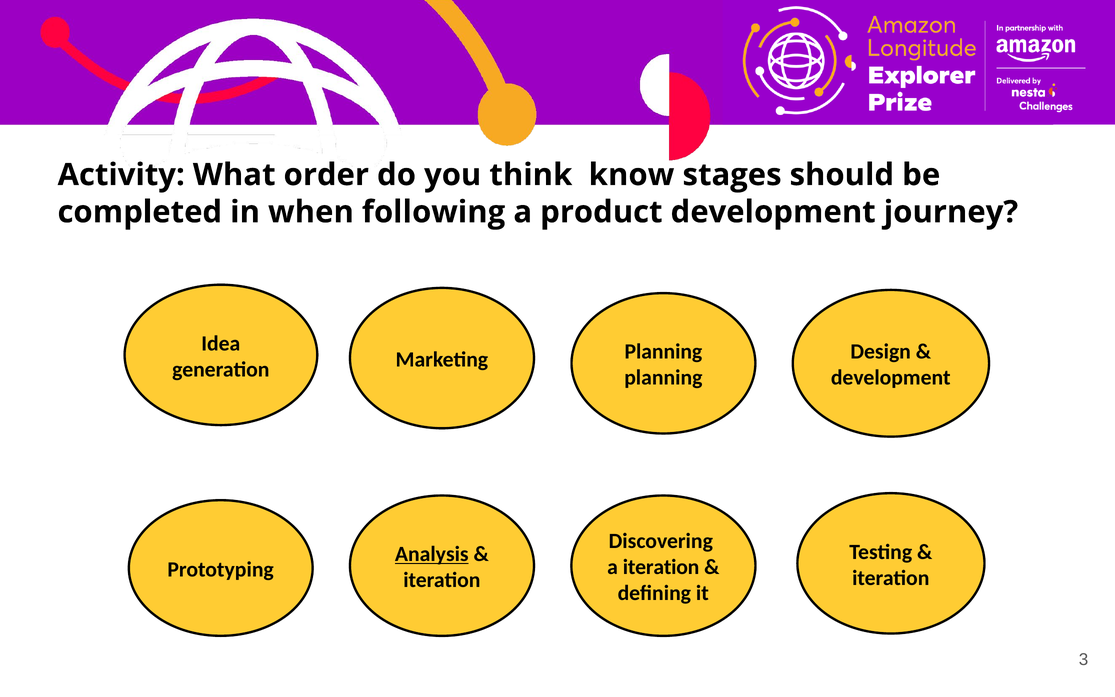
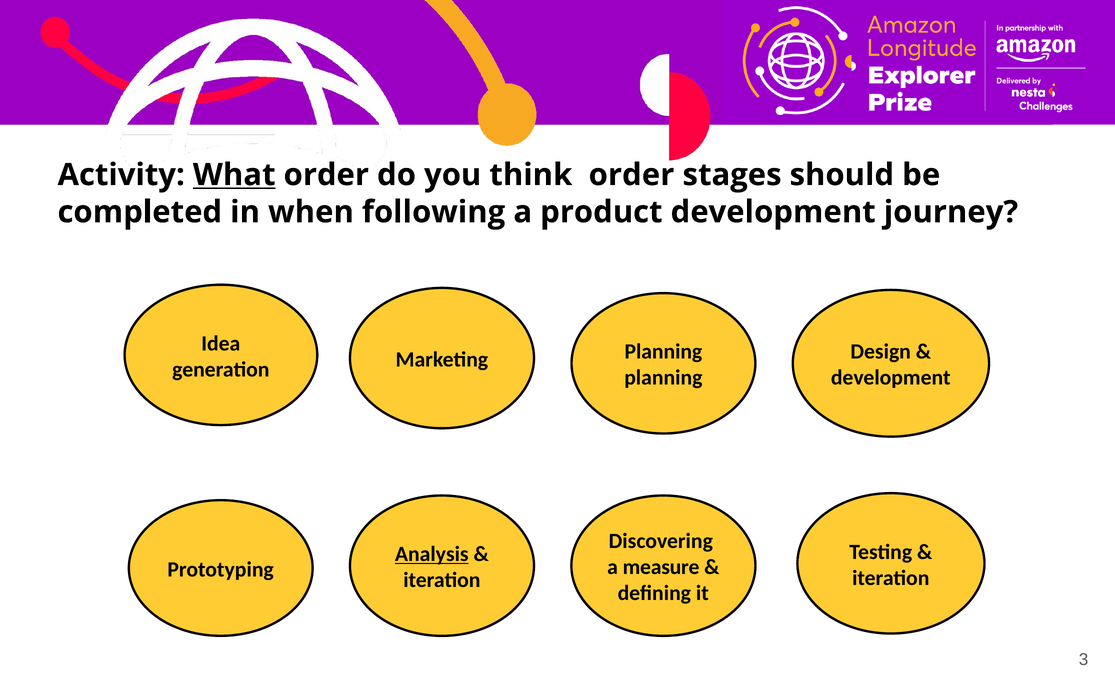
What underline: none -> present
think know: know -> order
a iteration: iteration -> measure
